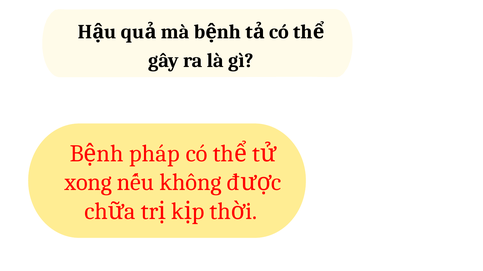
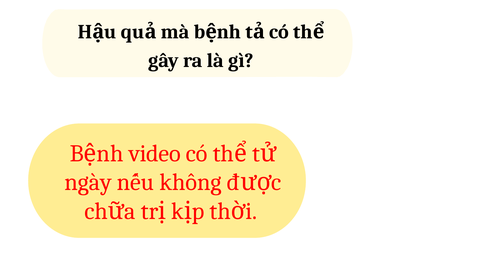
pháp: pháp -> video
xong: xong -> ngày
